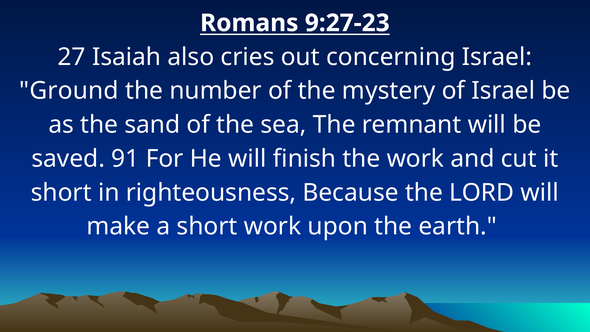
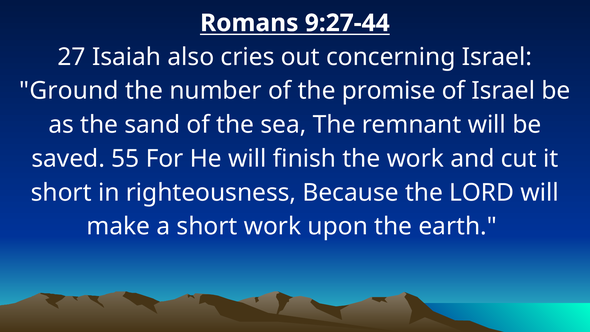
9:27-23: 9:27-23 -> 9:27-44
mystery: mystery -> promise
91: 91 -> 55
